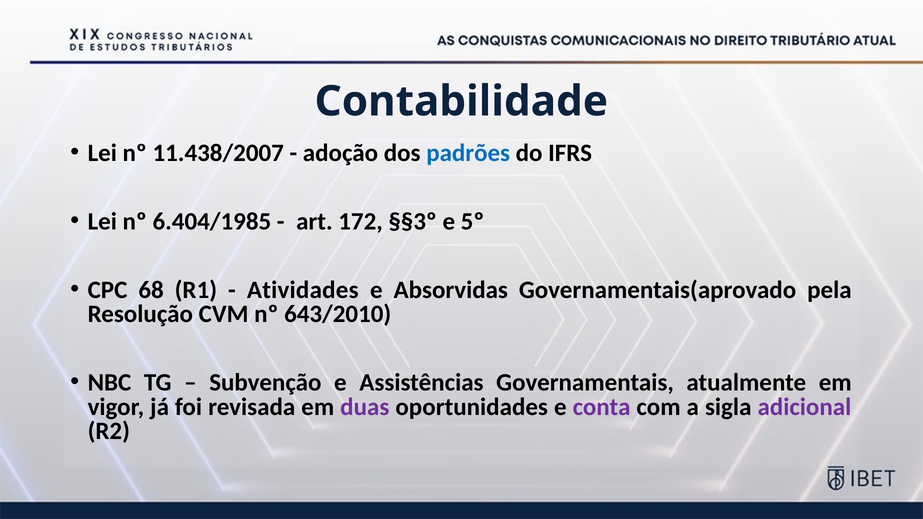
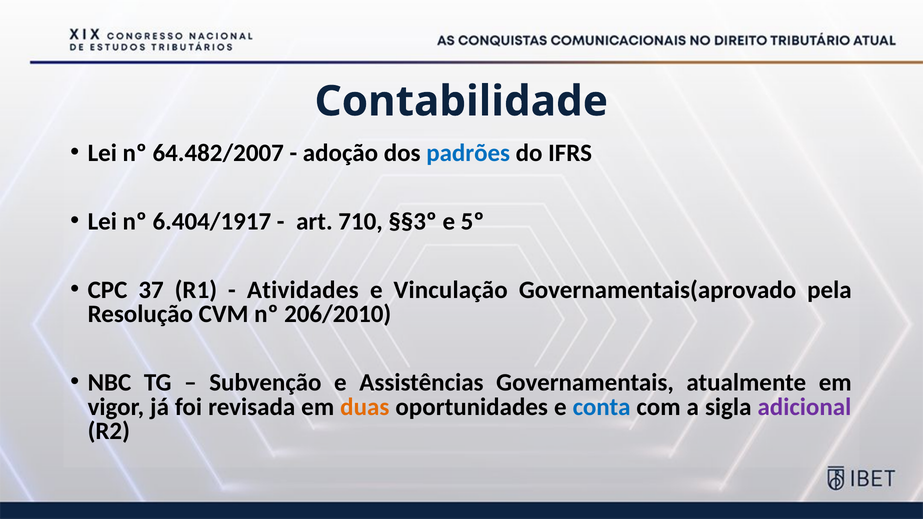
11.438/2007: 11.438/2007 -> 64.482/2007
6.404/1985: 6.404/1985 -> 6.404/1917
172: 172 -> 710
68: 68 -> 37
Absorvidas: Absorvidas -> Vinculação
643/2010: 643/2010 -> 206/2010
duas colour: purple -> orange
conta colour: purple -> blue
